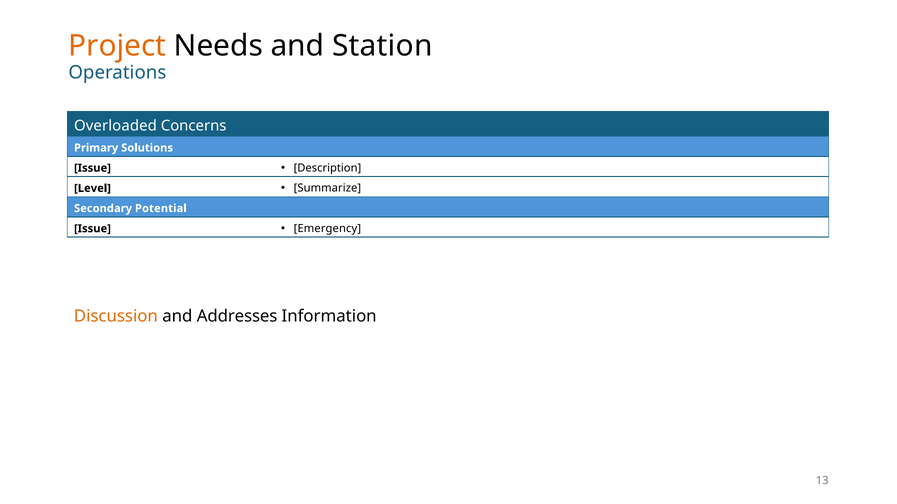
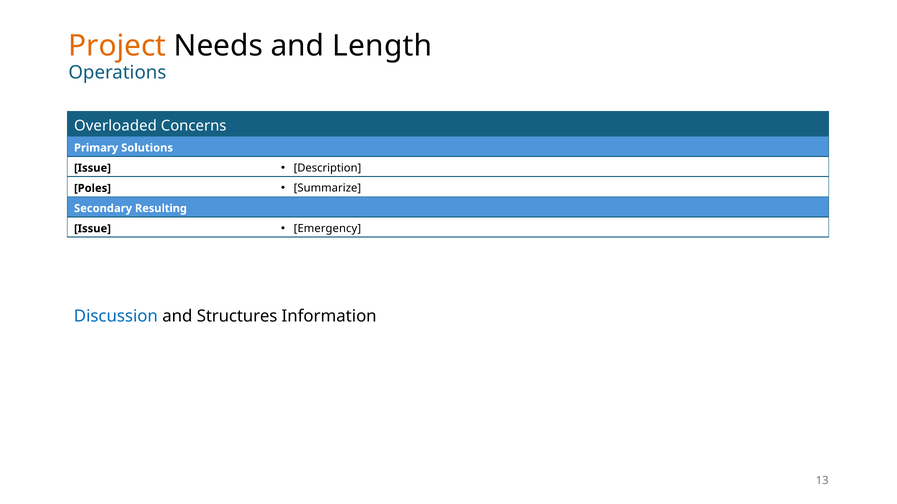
Station: Station -> Length
Level: Level -> Poles
Potential: Potential -> Resulting
Discussion colour: orange -> blue
Addresses: Addresses -> Structures
